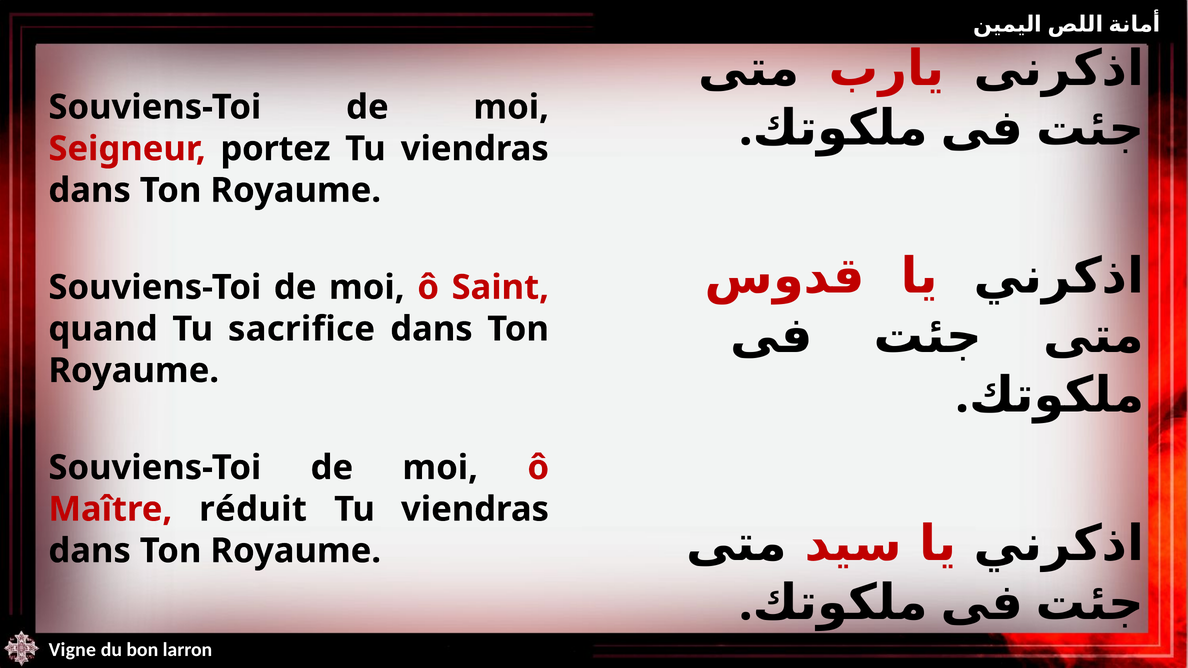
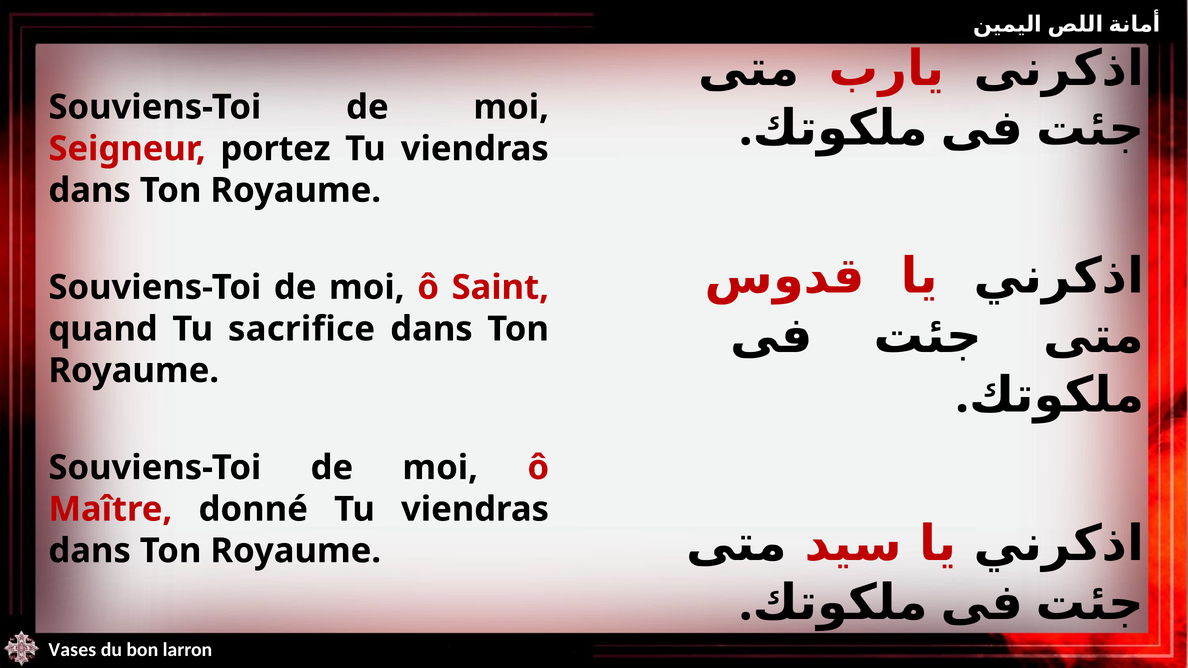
réduit: réduit -> donné
Vigne: Vigne -> Vases
